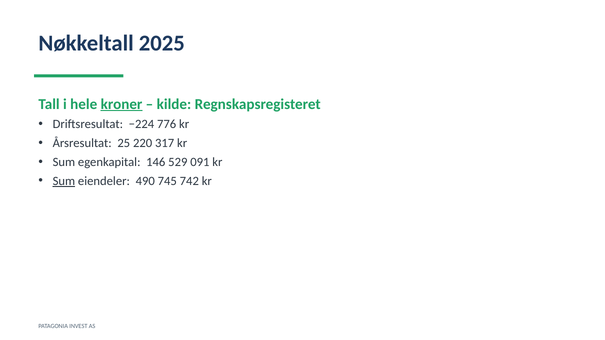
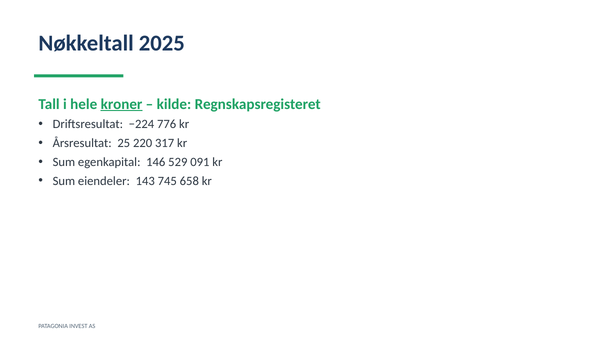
Sum at (64, 181) underline: present -> none
490: 490 -> 143
742: 742 -> 658
